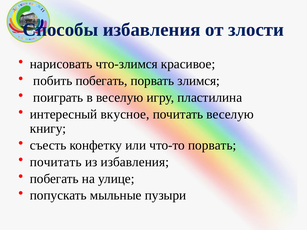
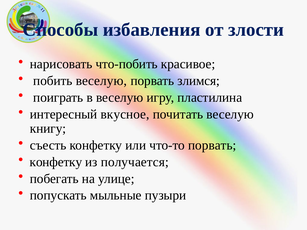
что-злимся: что-злимся -> что-побить
побить побегать: побегать -> веселую
почитать at (56, 162): почитать -> конфетку
из избавления: избавления -> получается
